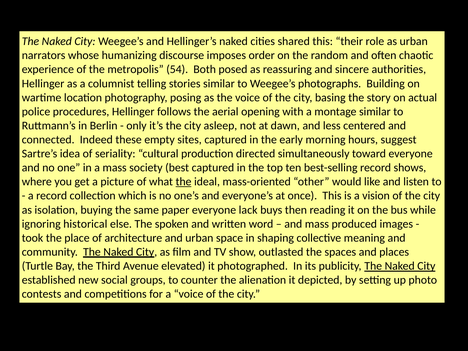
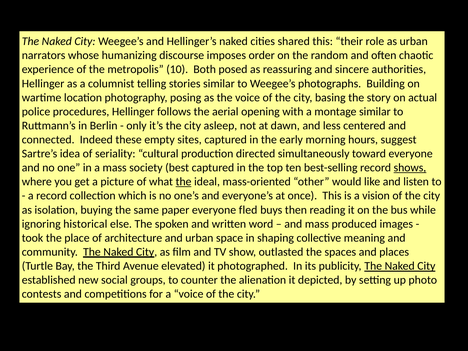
54: 54 -> 10
shows underline: none -> present
lack: lack -> fled
